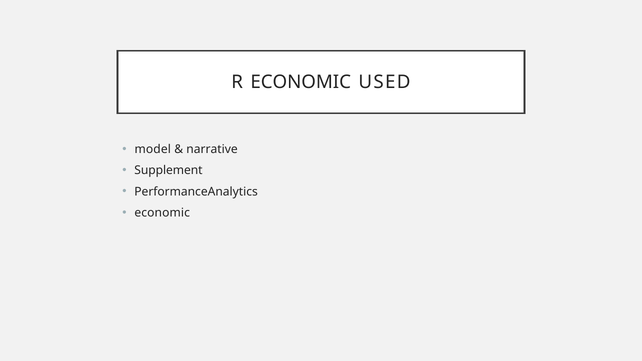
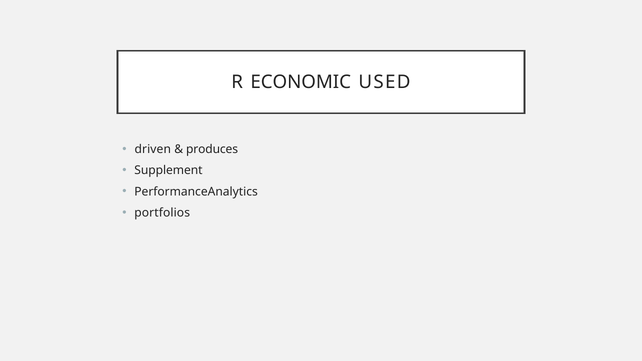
model: model -> driven
narrative: narrative -> produces
economic at (162, 213): economic -> portfolios
